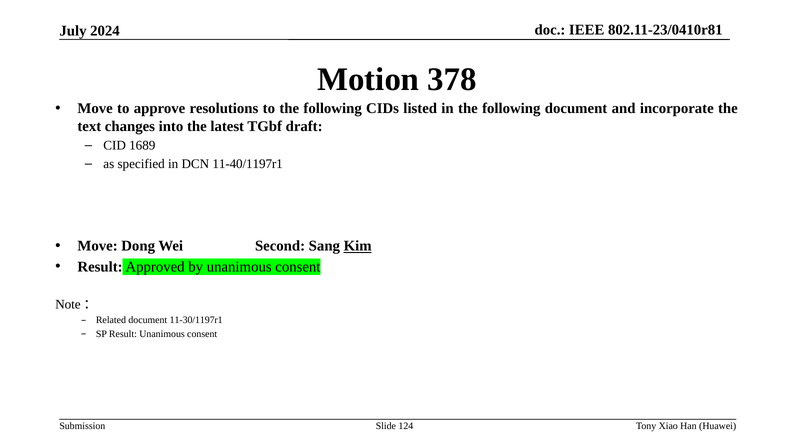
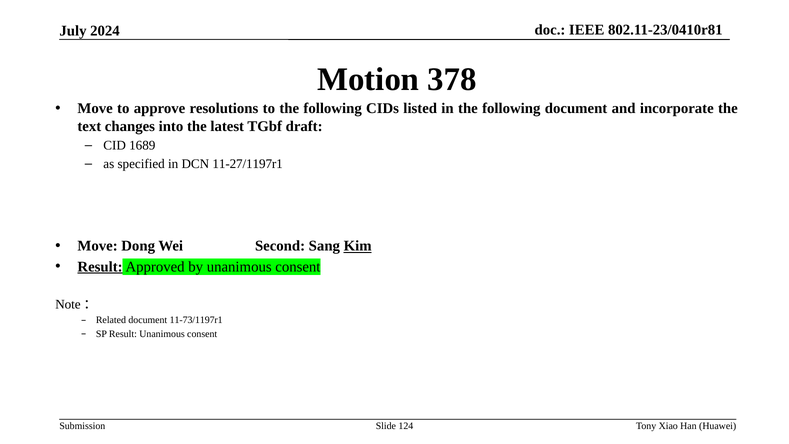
11-40/1197r1: 11-40/1197r1 -> 11-27/1197r1
Result at (100, 267) underline: none -> present
11-30/1197r1: 11-30/1197r1 -> 11-73/1197r1
